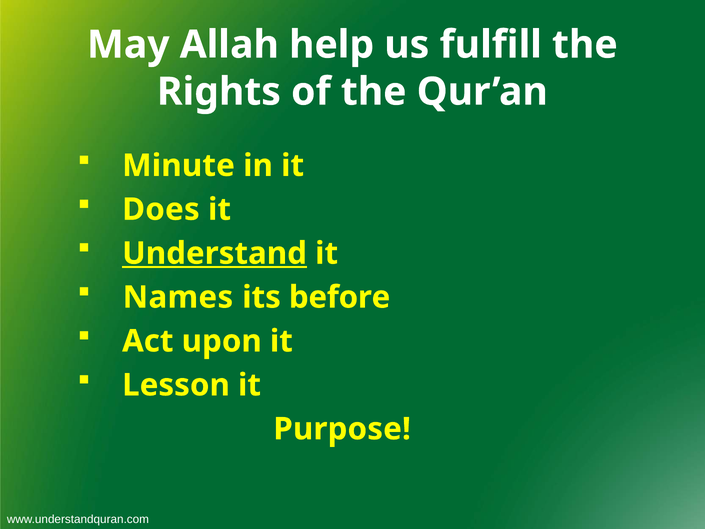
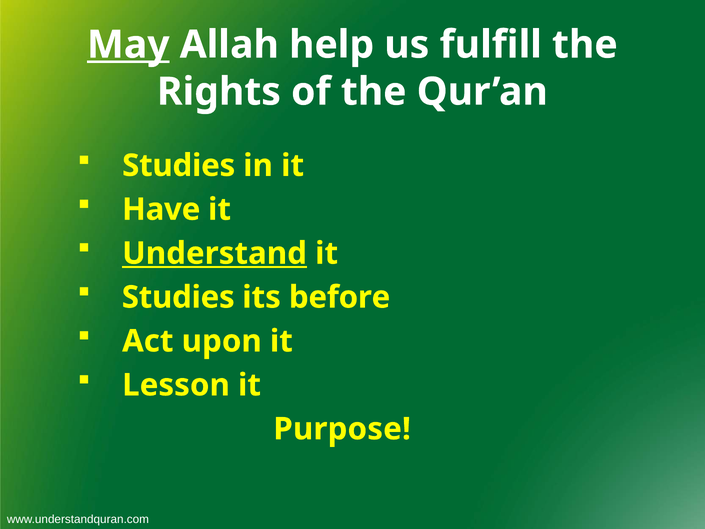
May underline: none -> present
Minute at (178, 166): Minute -> Studies
Does: Does -> Have
Names at (178, 297): Names -> Studies
